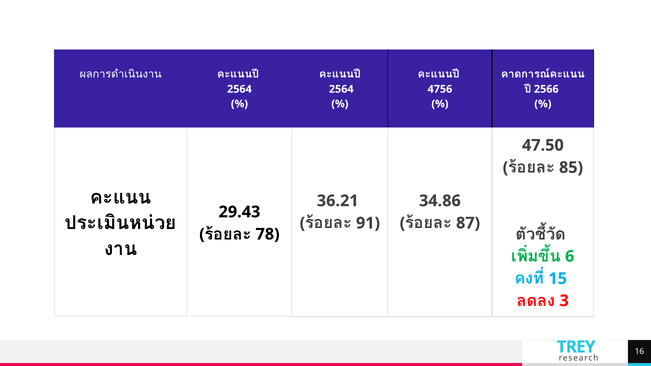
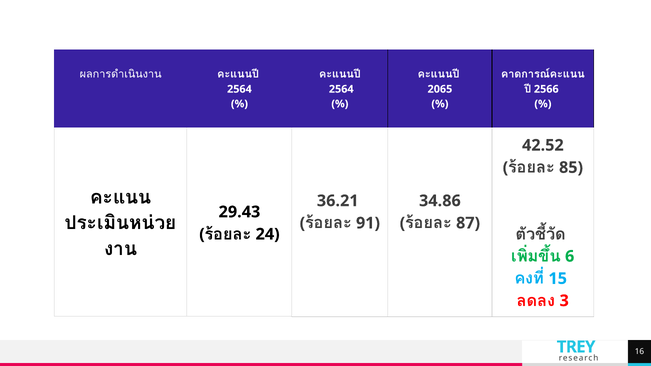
4756: 4756 -> 2065
47.50: 47.50 -> 42.52
78: 78 -> 24
